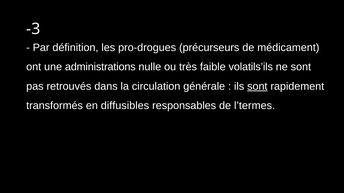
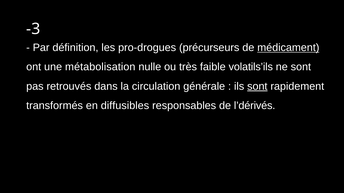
médicament at (288, 48) underline: none -> present
administrations: administrations -> métabolisation
l’termes: l’termes -> l’dérivés
